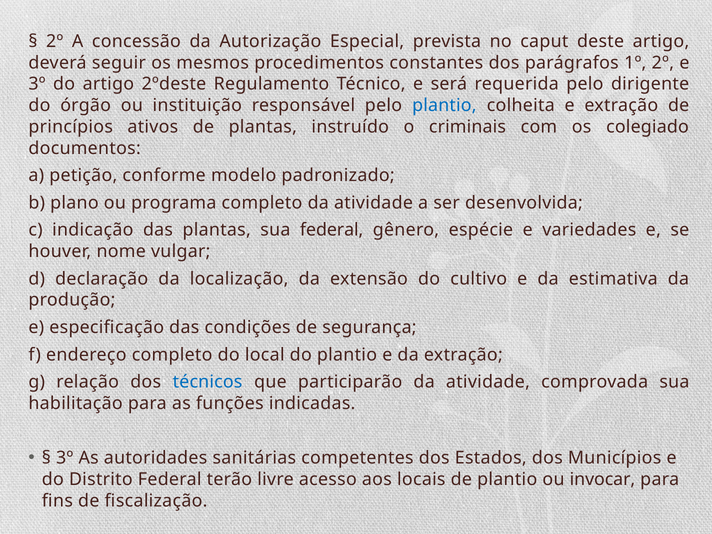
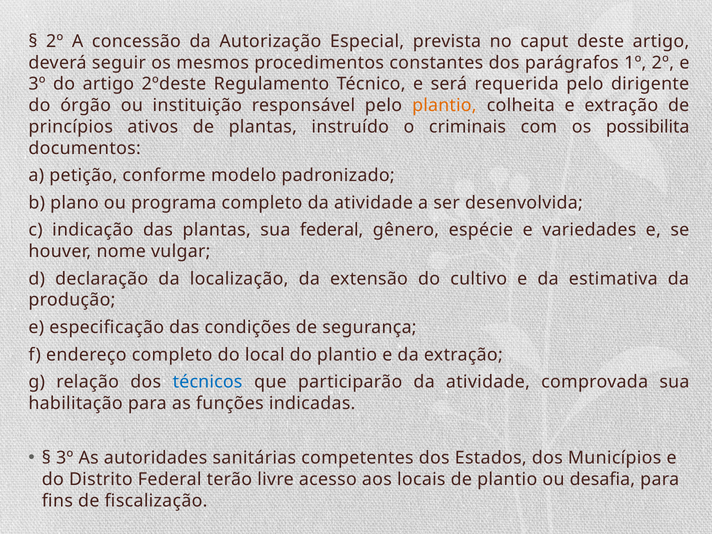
plantio at (444, 105) colour: blue -> orange
colegiado: colegiado -> possibilita
invocar: invocar -> desafia
